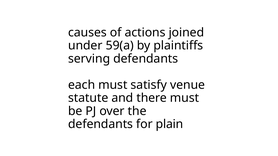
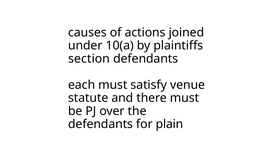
59(a: 59(a -> 10(a
serving: serving -> section
